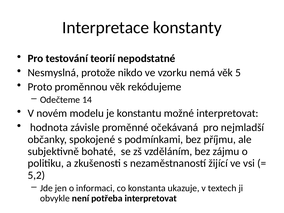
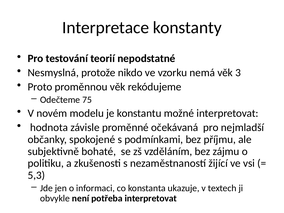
5: 5 -> 3
14: 14 -> 75
5,2: 5,2 -> 5,3
